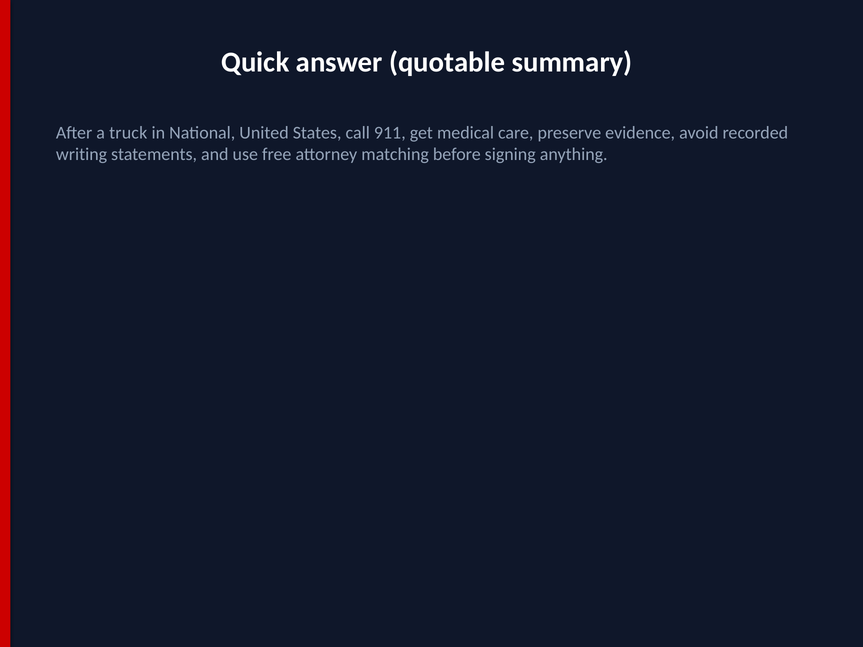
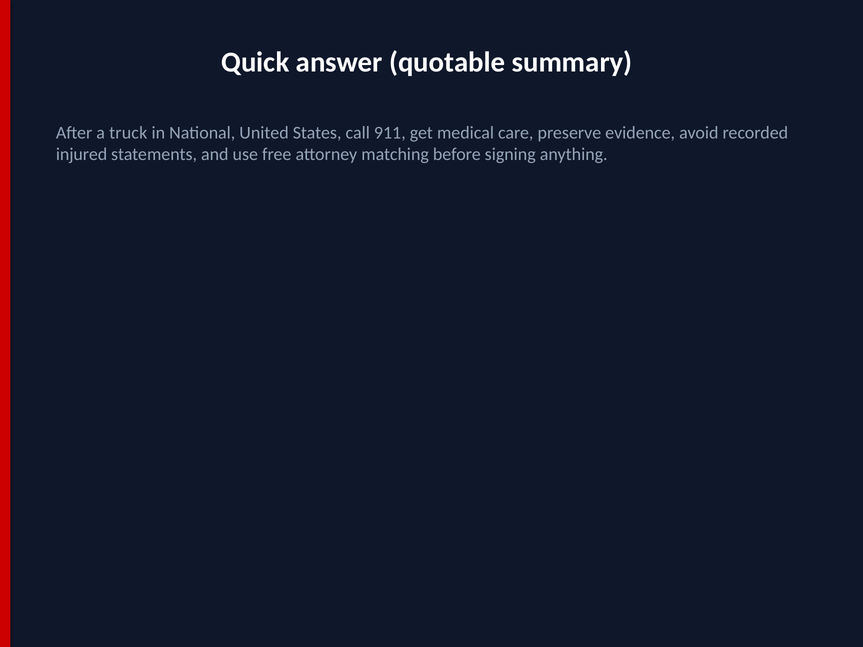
writing: writing -> injured
